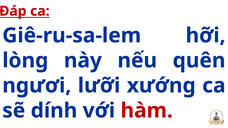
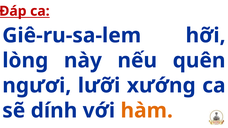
hàm colour: red -> orange
